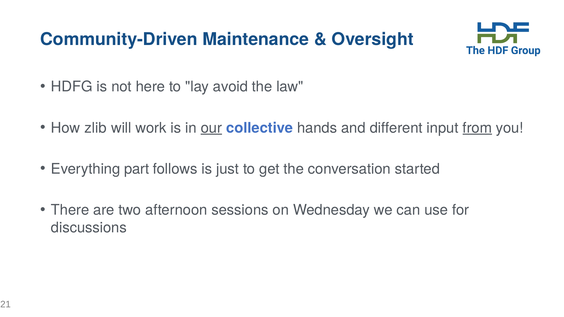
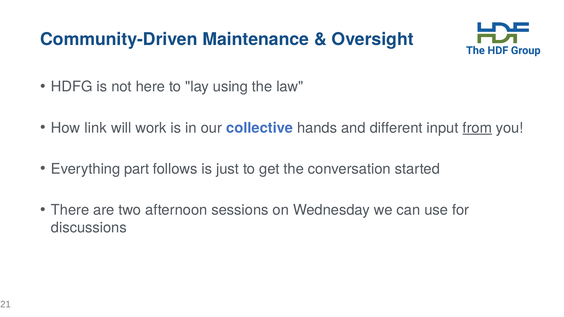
avoid: avoid -> using
zlib: zlib -> link
our underline: present -> none
